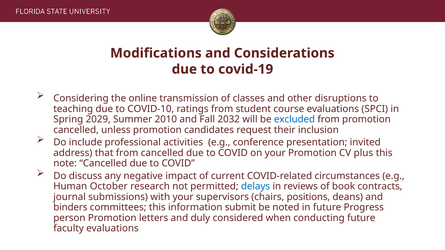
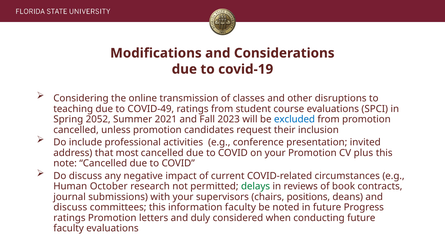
COVID-10: COVID-10 -> COVID-49
2029: 2029 -> 2052
2010: 2010 -> 2021
2032: 2032 -> 2023
that from: from -> most
delays colour: blue -> green
binders at (70, 208): binders -> discuss
information submit: submit -> faculty
person at (69, 218): person -> ratings
